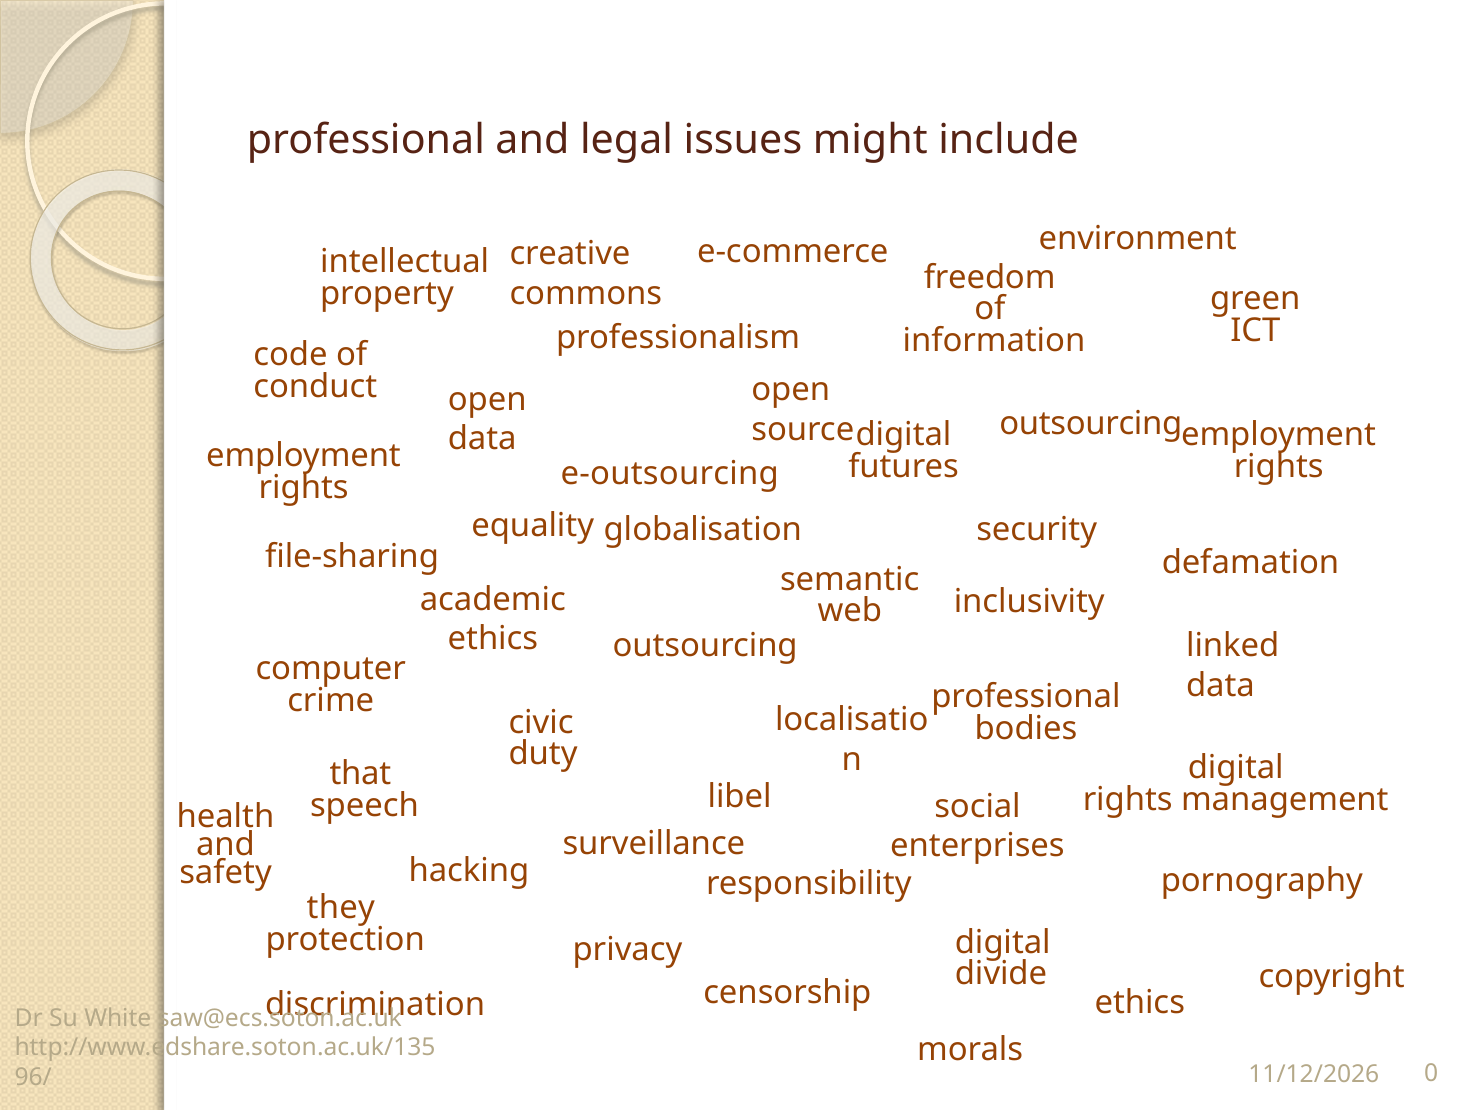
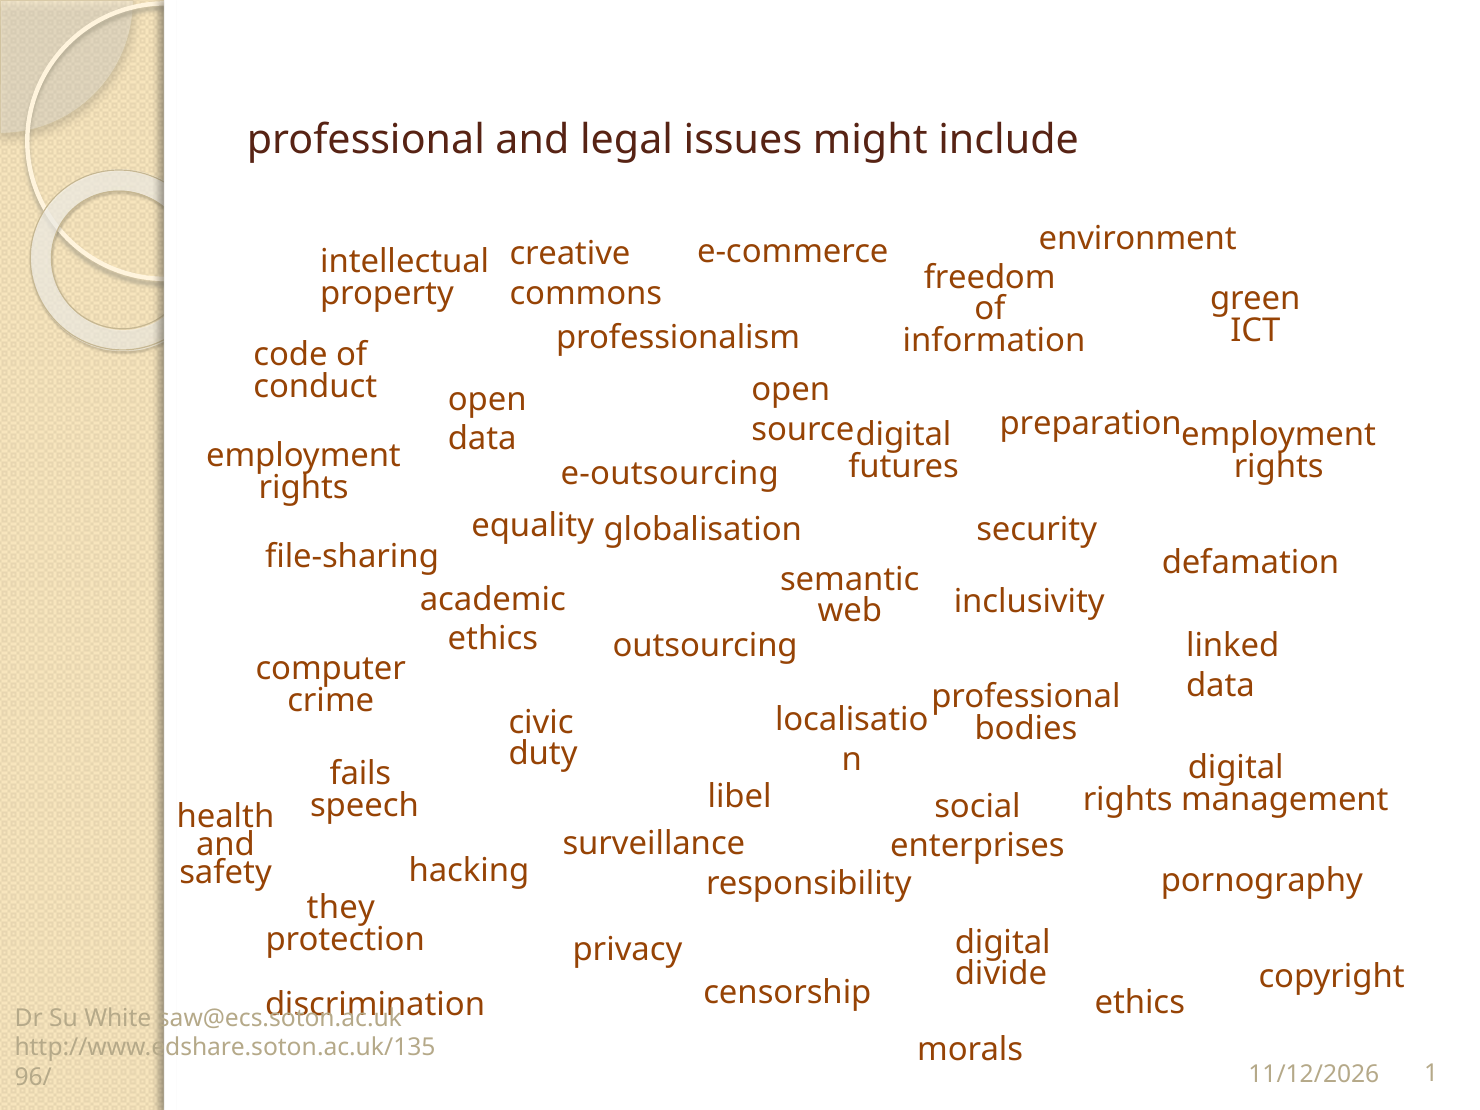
outsourcing at (1091, 424): outsourcing -> preparation
that: that -> fails
0: 0 -> 1
